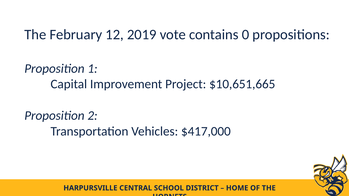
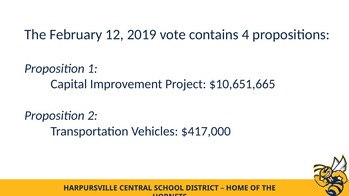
0: 0 -> 4
